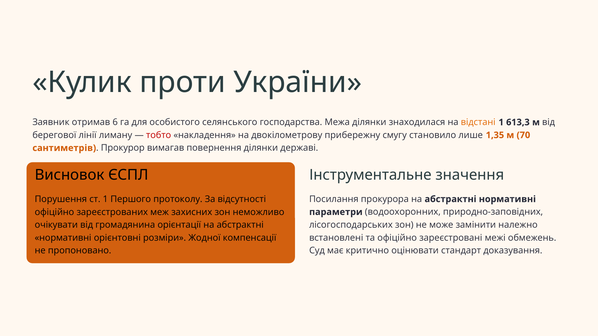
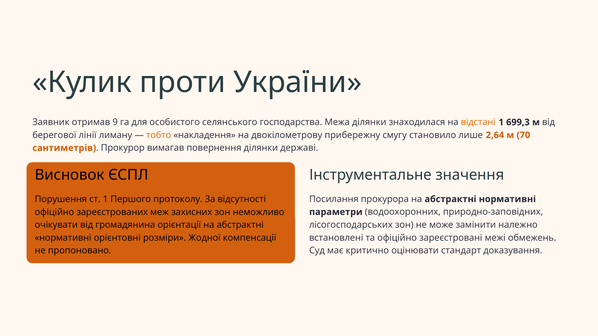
6: 6 -> 9
613,3: 613,3 -> 699,3
тобто colour: red -> orange
1,35: 1,35 -> 2,64
